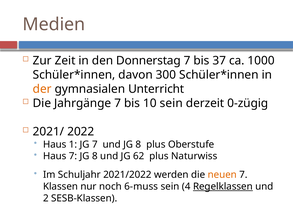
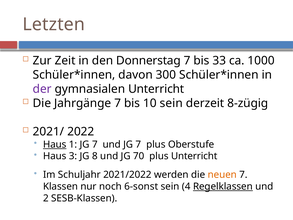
Medien: Medien -> Letzten
37: 37 -> 33
der colour: orange -> purple
0-zügig: 0-zügig -> 8-zügig
Haus at (55, 144) underline: none -> present
und JG 8: 8 -> 7
Haus 7: 7 -> 3
62: 62 -> 70
plus Naturwiss: Naturwiss -> Unterricht
6-muss: 6-muss -> 6-sonst
